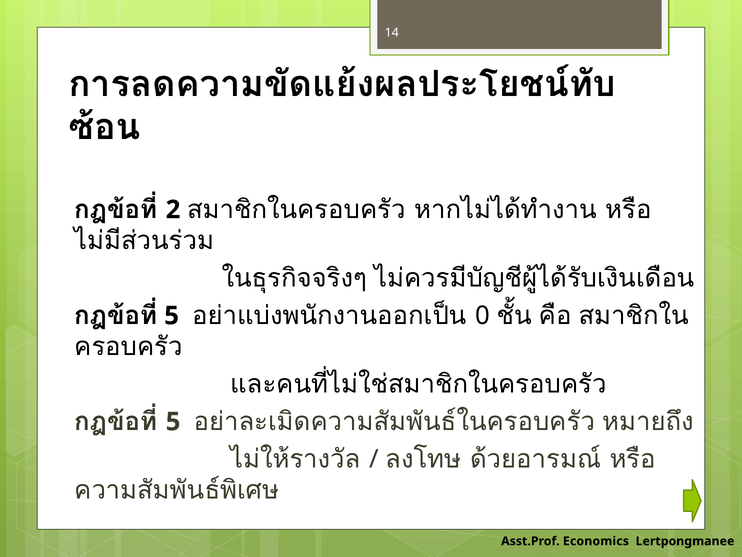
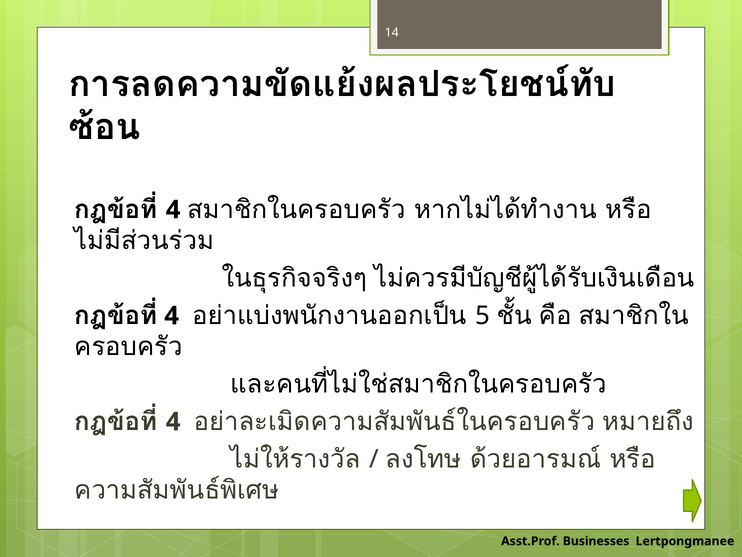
2 at (173, 210): 2 -> 4
5 at (172, 315): 5 -> 4
0: 0 -> 5
5 at (173, 421): 5 -> 4
Economics: Economics -> Businesses
